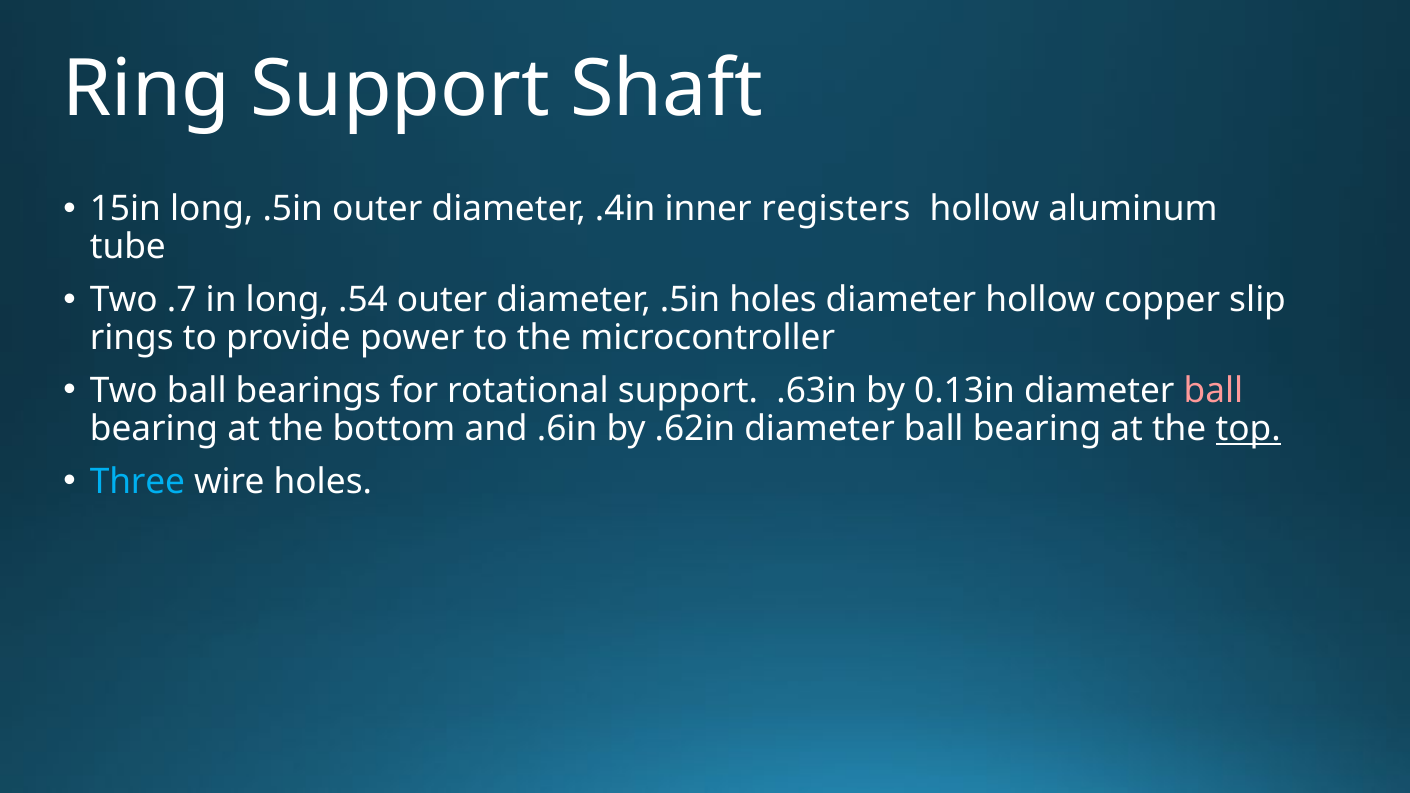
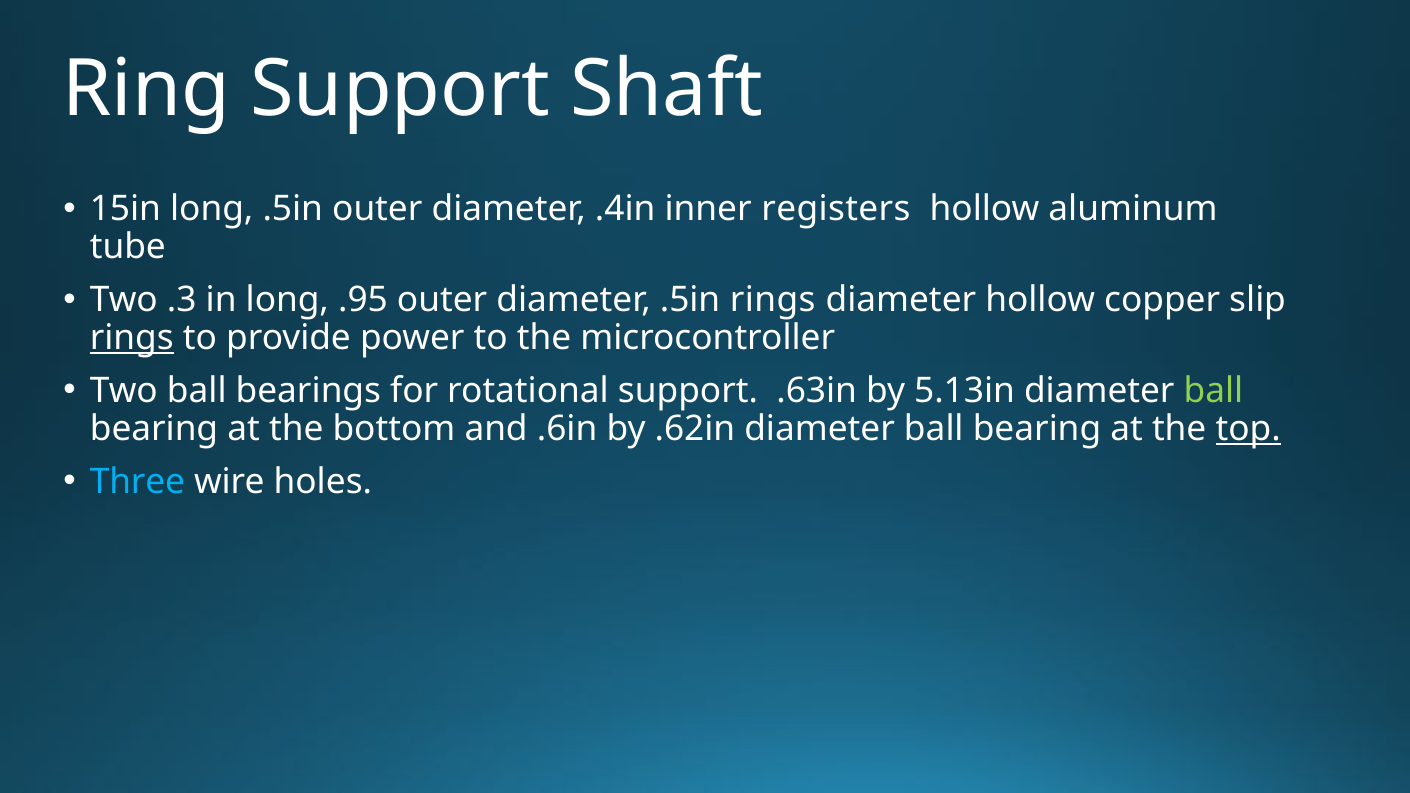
.7: .7 -> .3
.54: .54 -> .95
.5in holes: holes -> rings
rings at (132, 338) underline: none -> present
0.13in: 0.13in -> 5.13in
ball at (1214, 391) colour: pink -> light green
